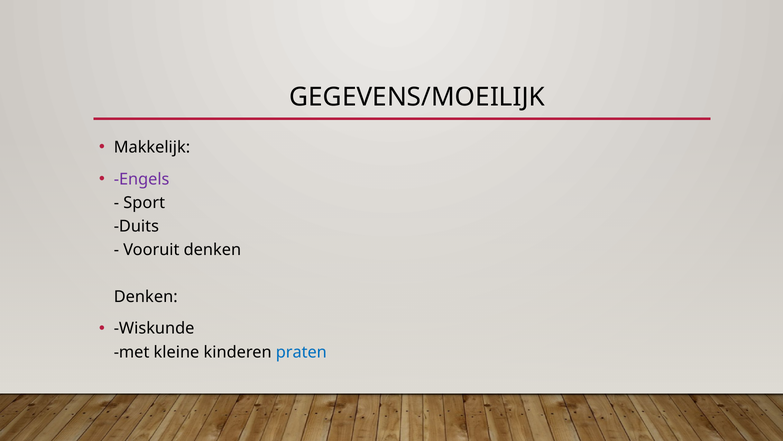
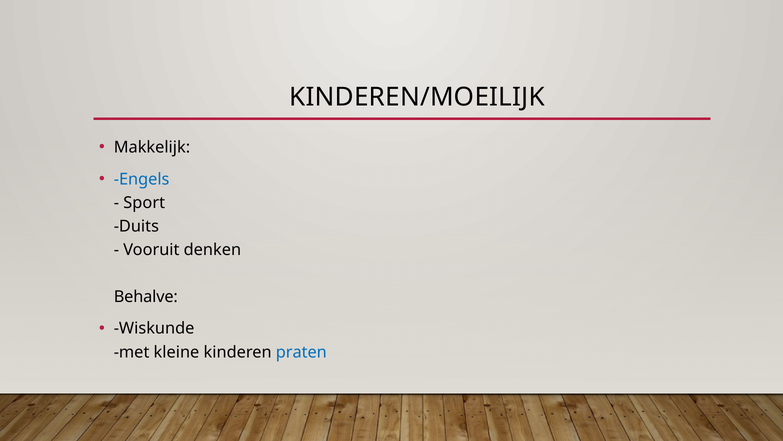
GEGEVENS/MOEILIJK: GEGEVENS/MOEILIJK -> KINDEREN/MOEILIJK
Engels colour: purple -> blue
Denken at (146, 296): Denken -> Behalve
